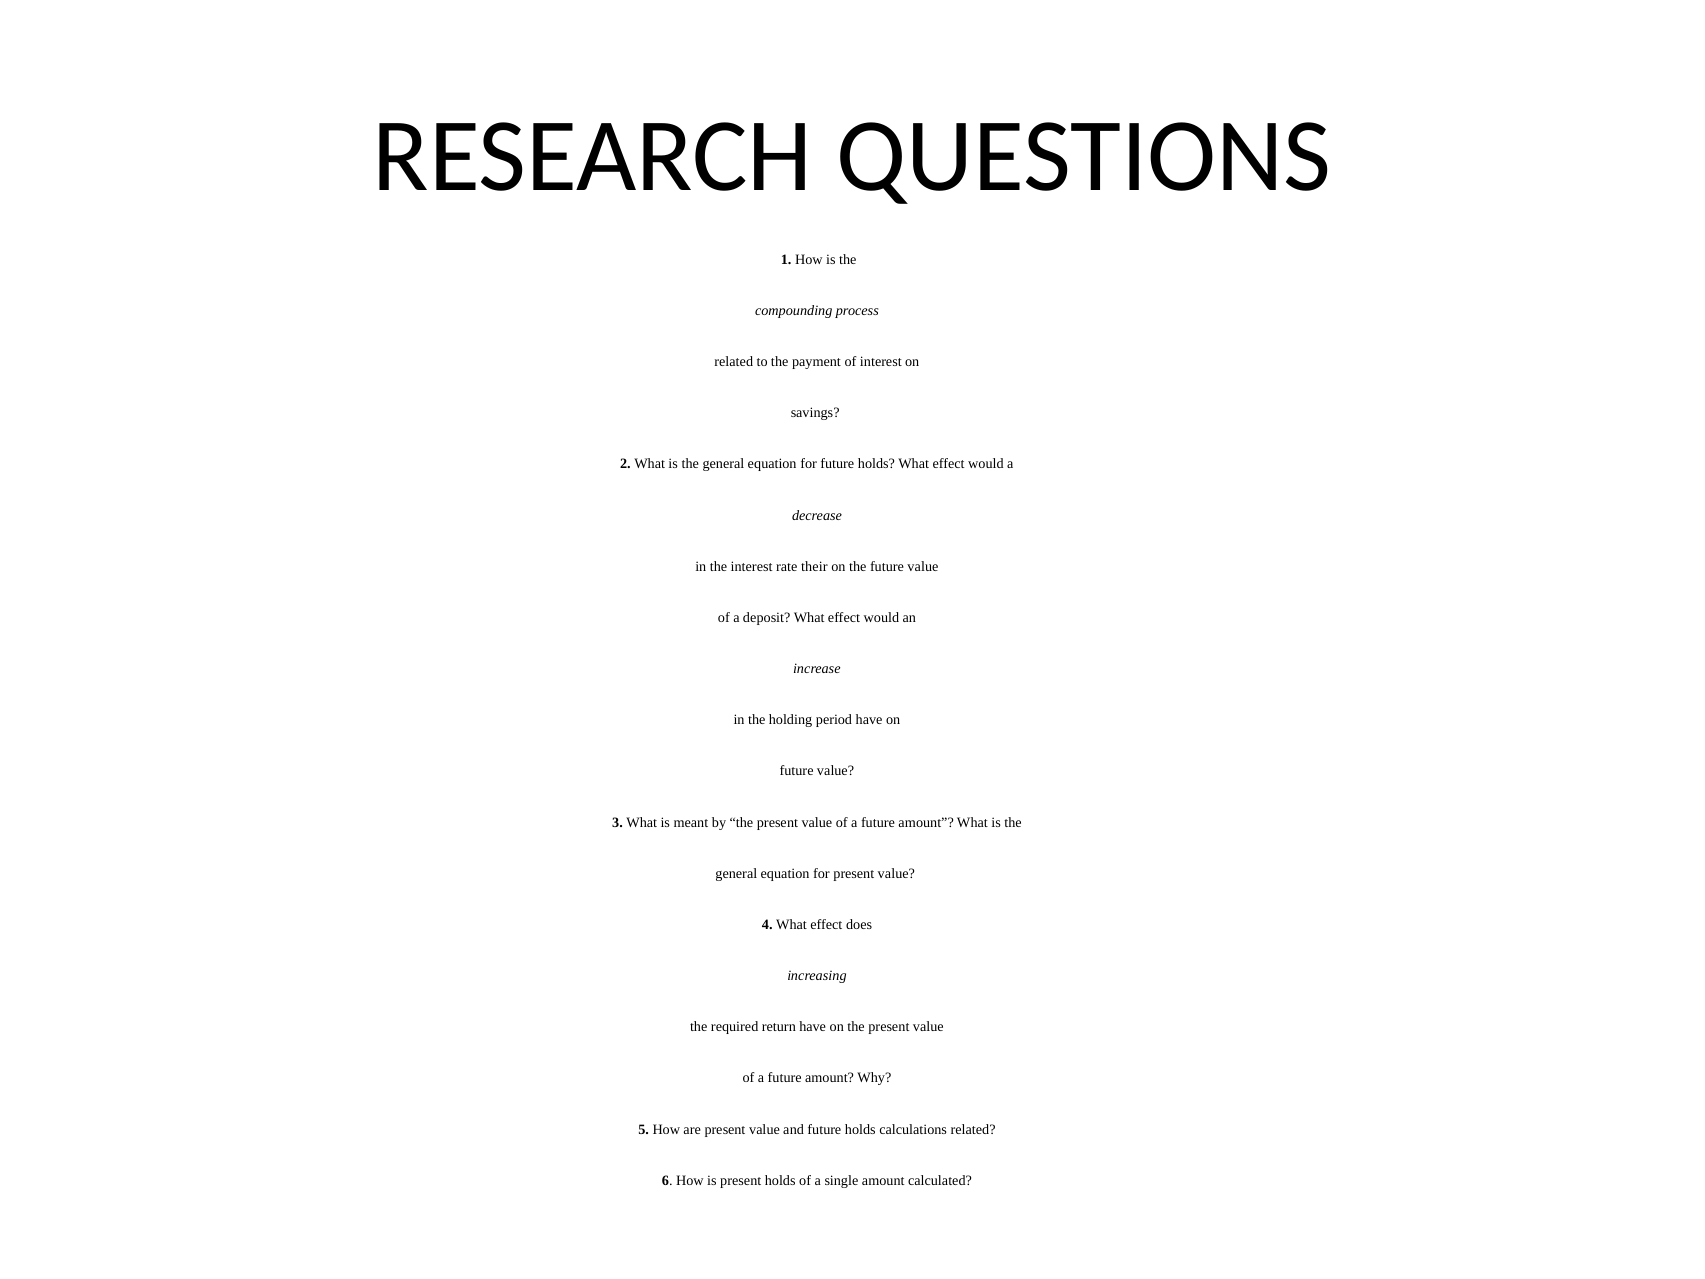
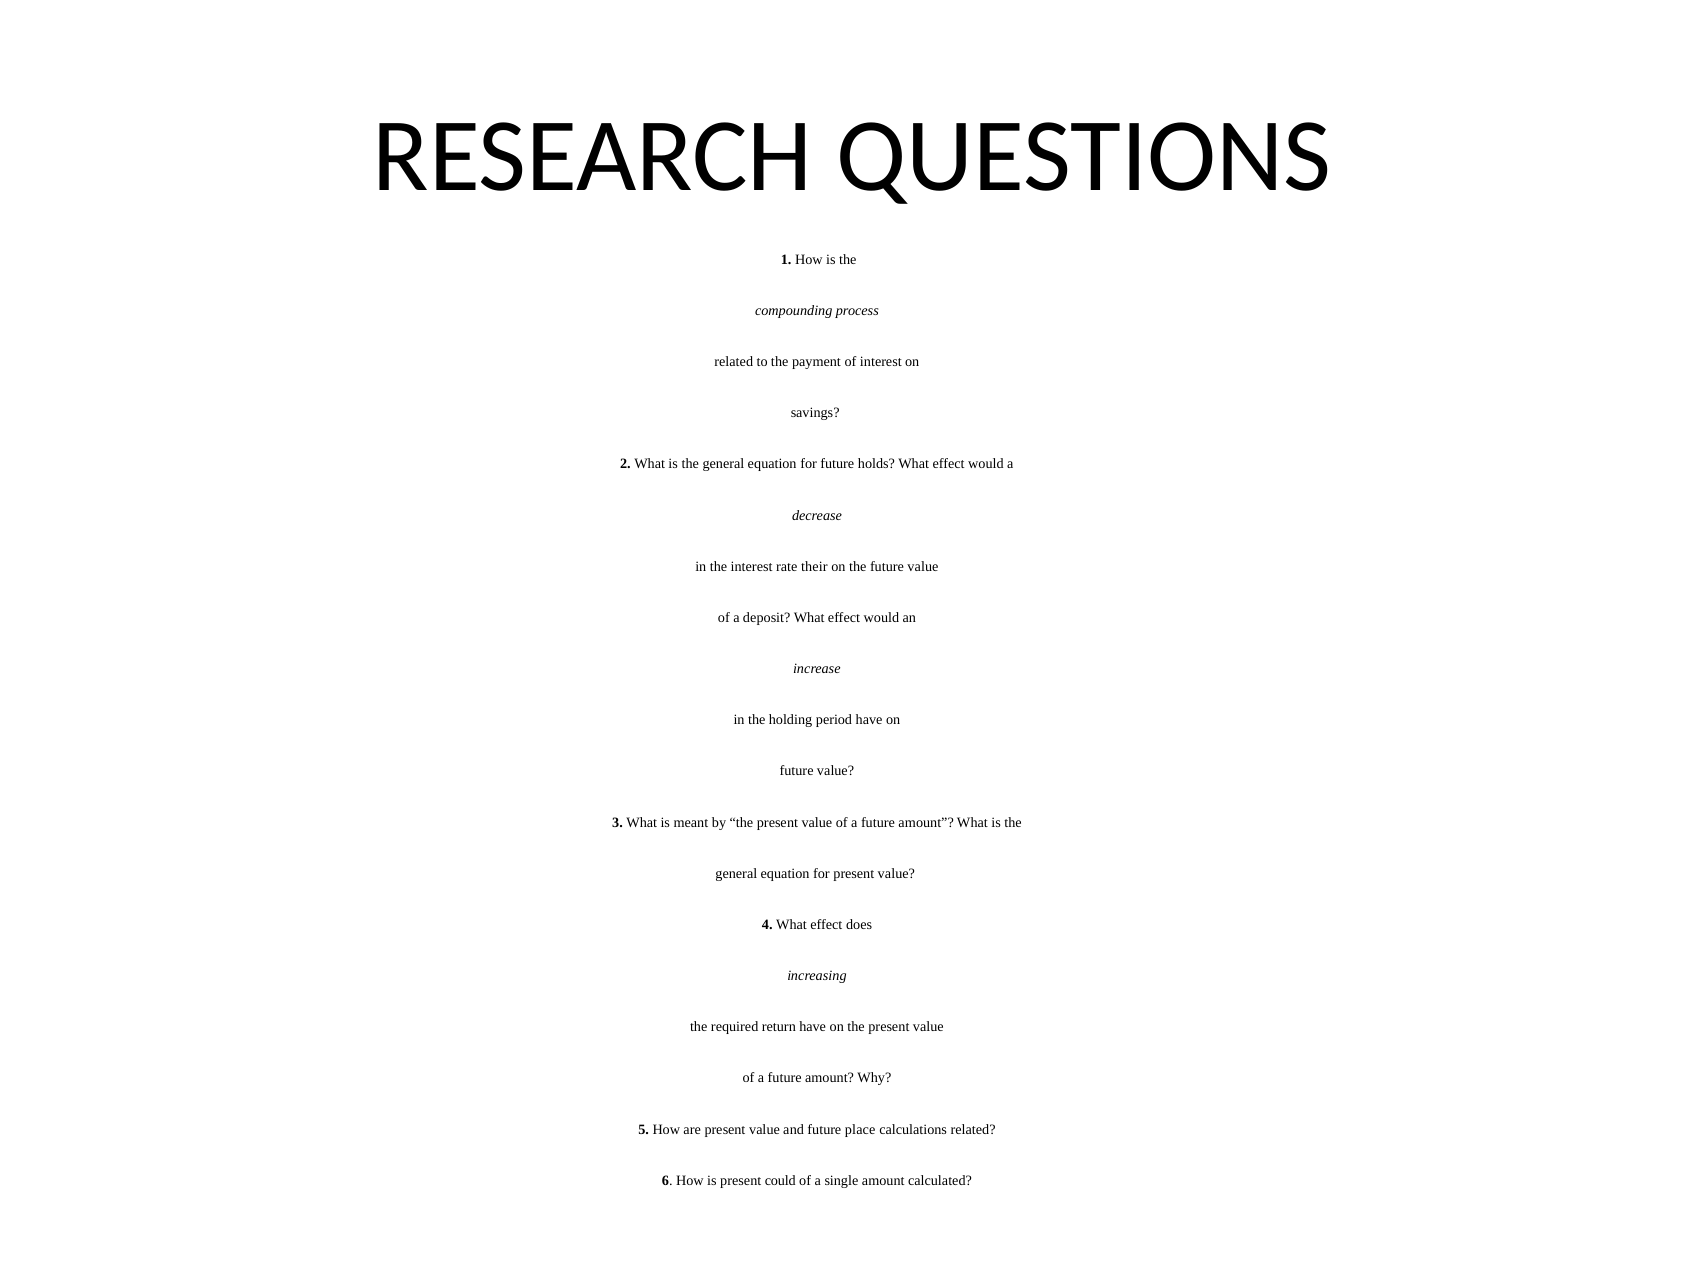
and future holds: holds -> place
present holds: holds -> could
